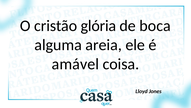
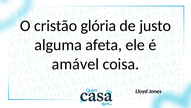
boca: boca -> justo
areia: areia -> afeta
